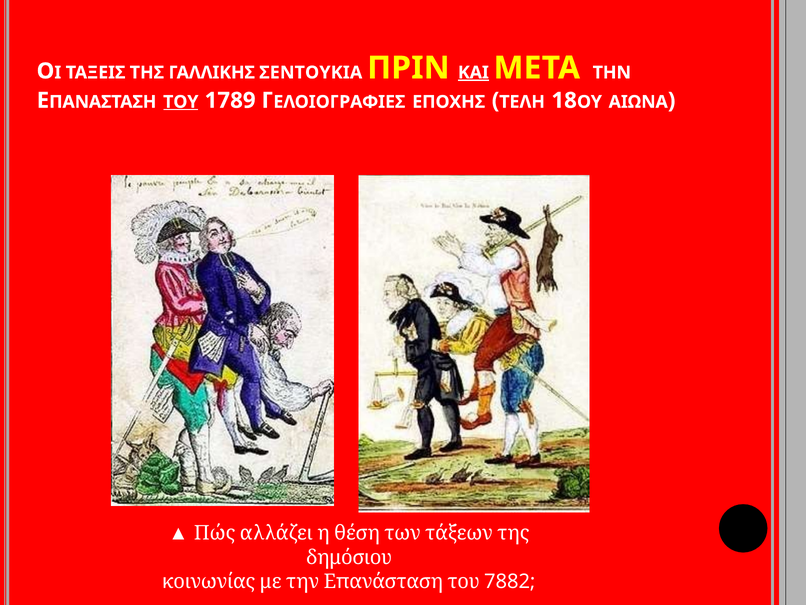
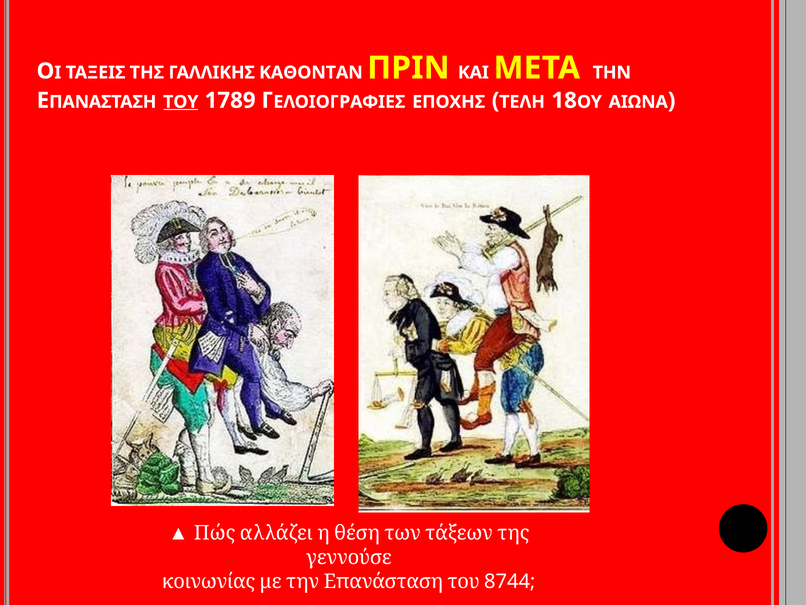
ΣΕΝΤΟΥΚΙΑ: ΣΕΝΤΟΥΚΙΑ -> ΚΑΘΟΝΤΑΝ
ΚΑΙ underline: present -> none
δημόσιου: δημόσιου -> γεννούσε
7882: 7882 -> 8744
